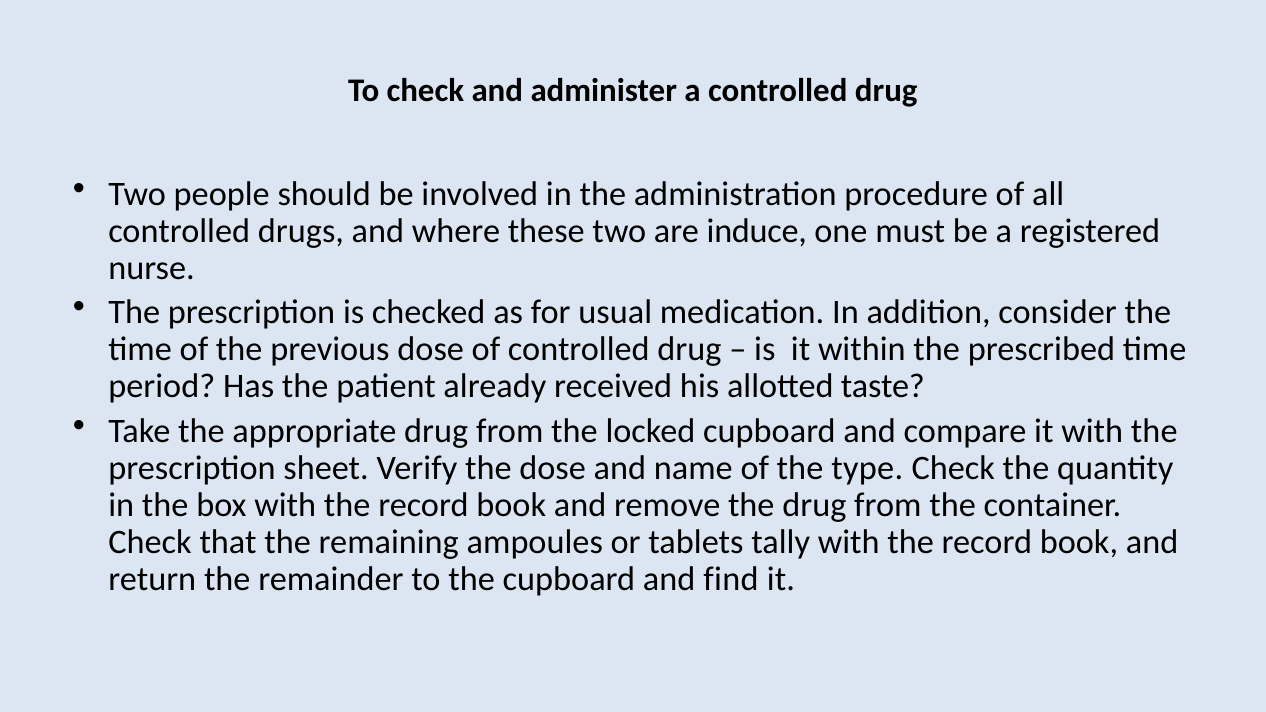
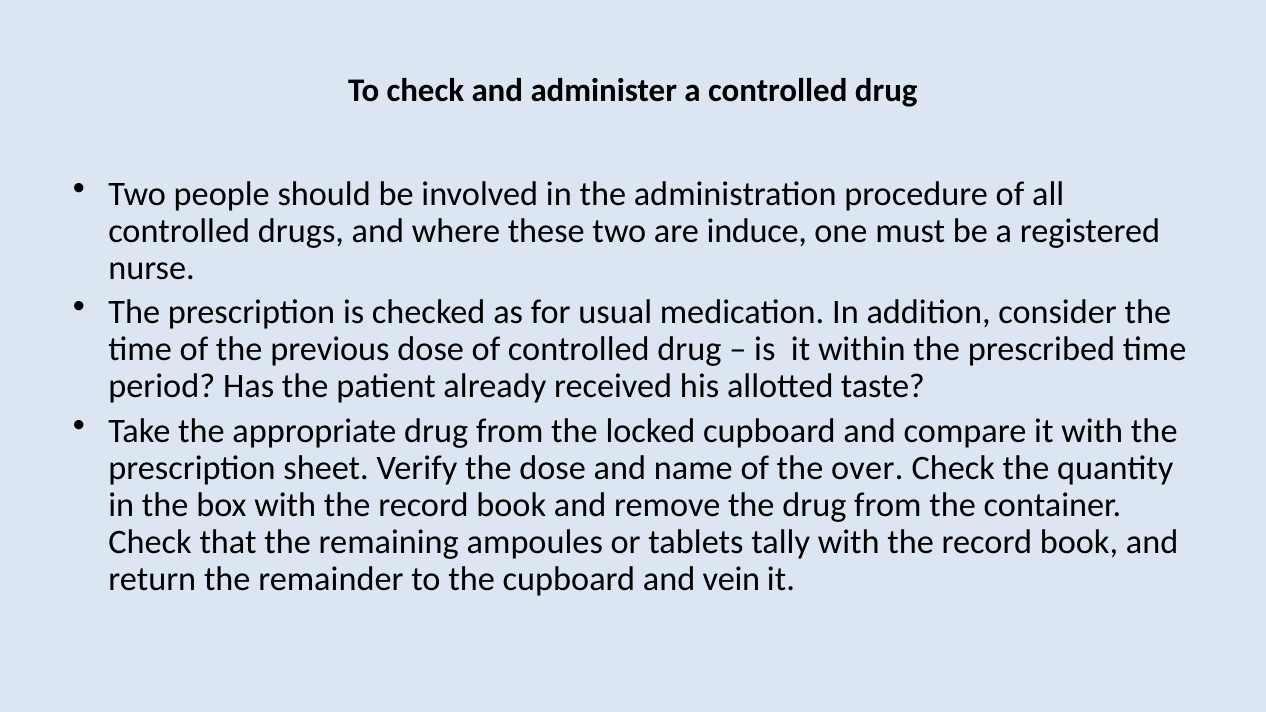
type: type -> over
find: find -> vein
